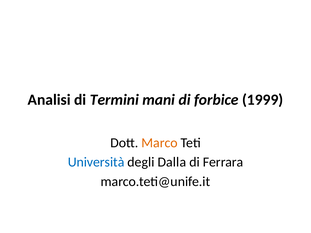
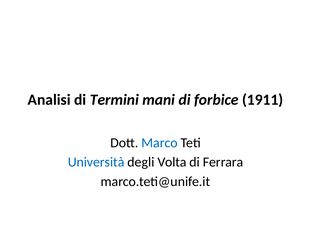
1999: 1999 -> 1911
Marco colour: orange -> blue
Dalla: Dalla -> Volta
